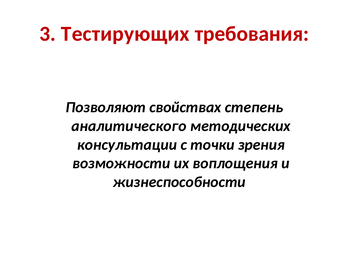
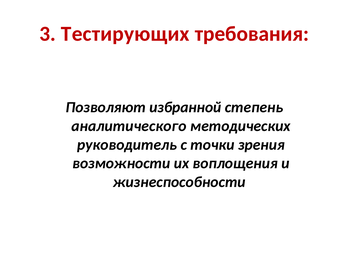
свойствах: свойствах -> избранной
консультации: консультации -> руководитель
